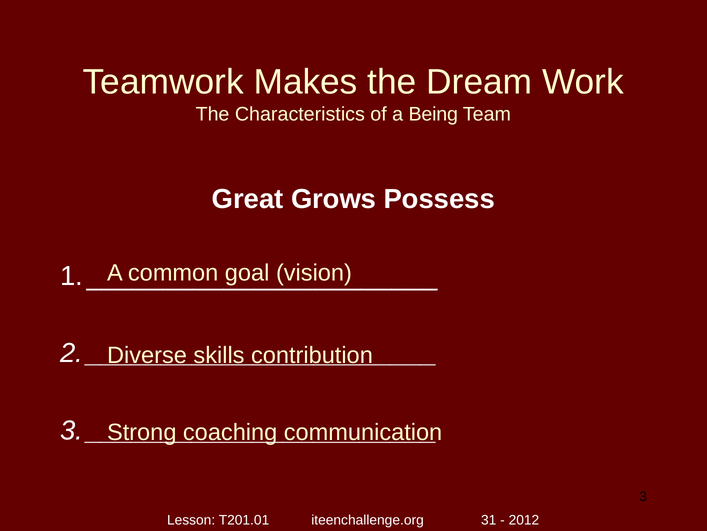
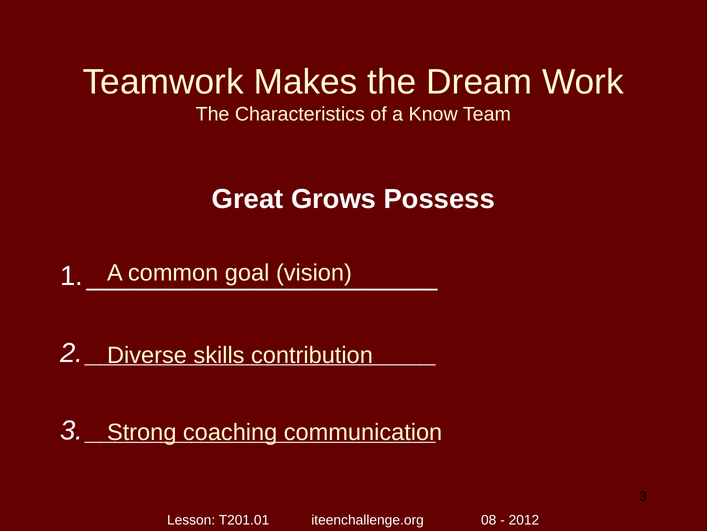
Being: Being -> Know
31: 31 -> 08
